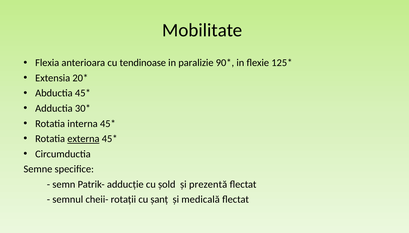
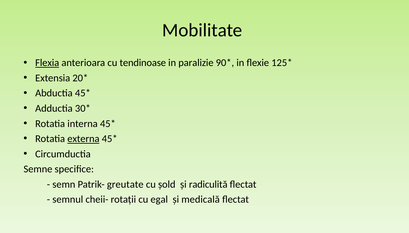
Flexia underline: none -> present
adducție: adducție -> greutate
prezentă: prezentă -> radiculită
șanț: șanț -> egal
